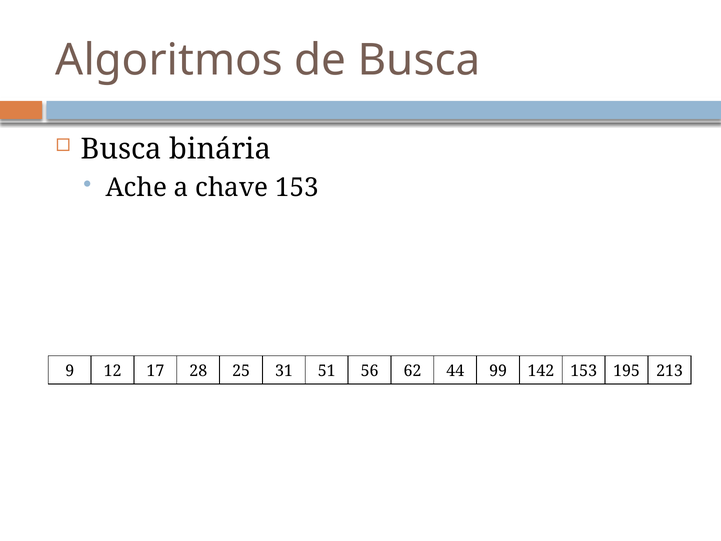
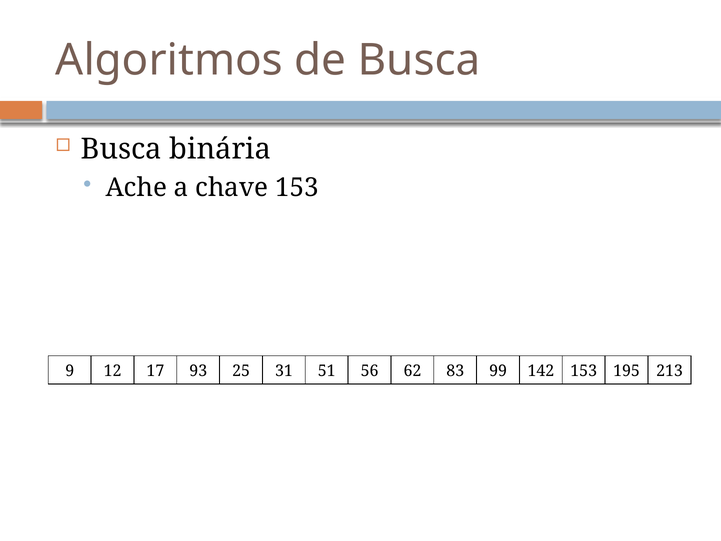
28: 28 -> 93
44: 44 -> 83
